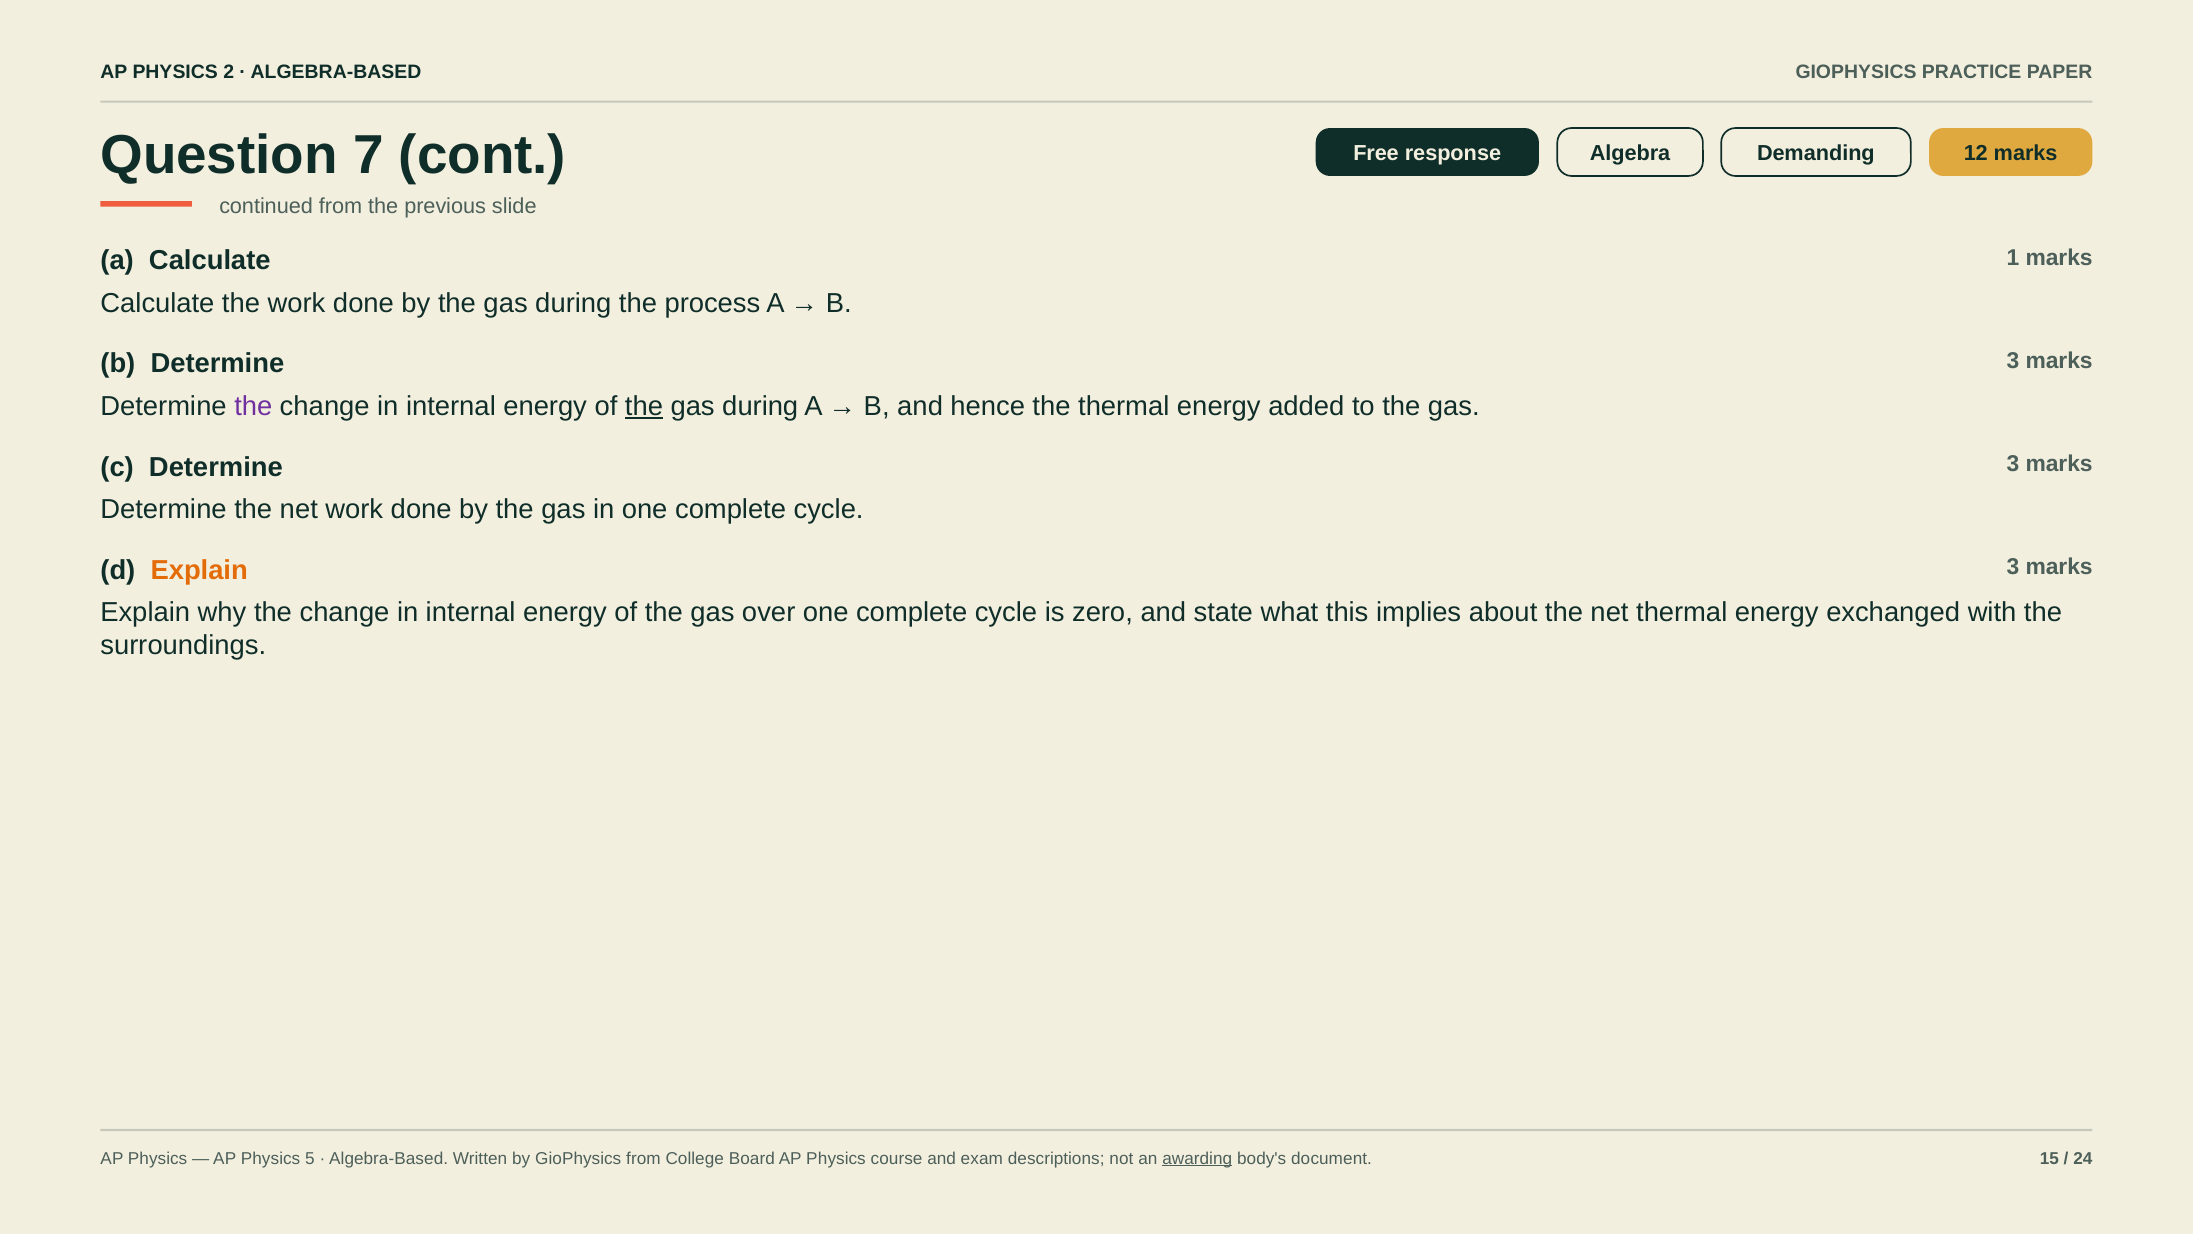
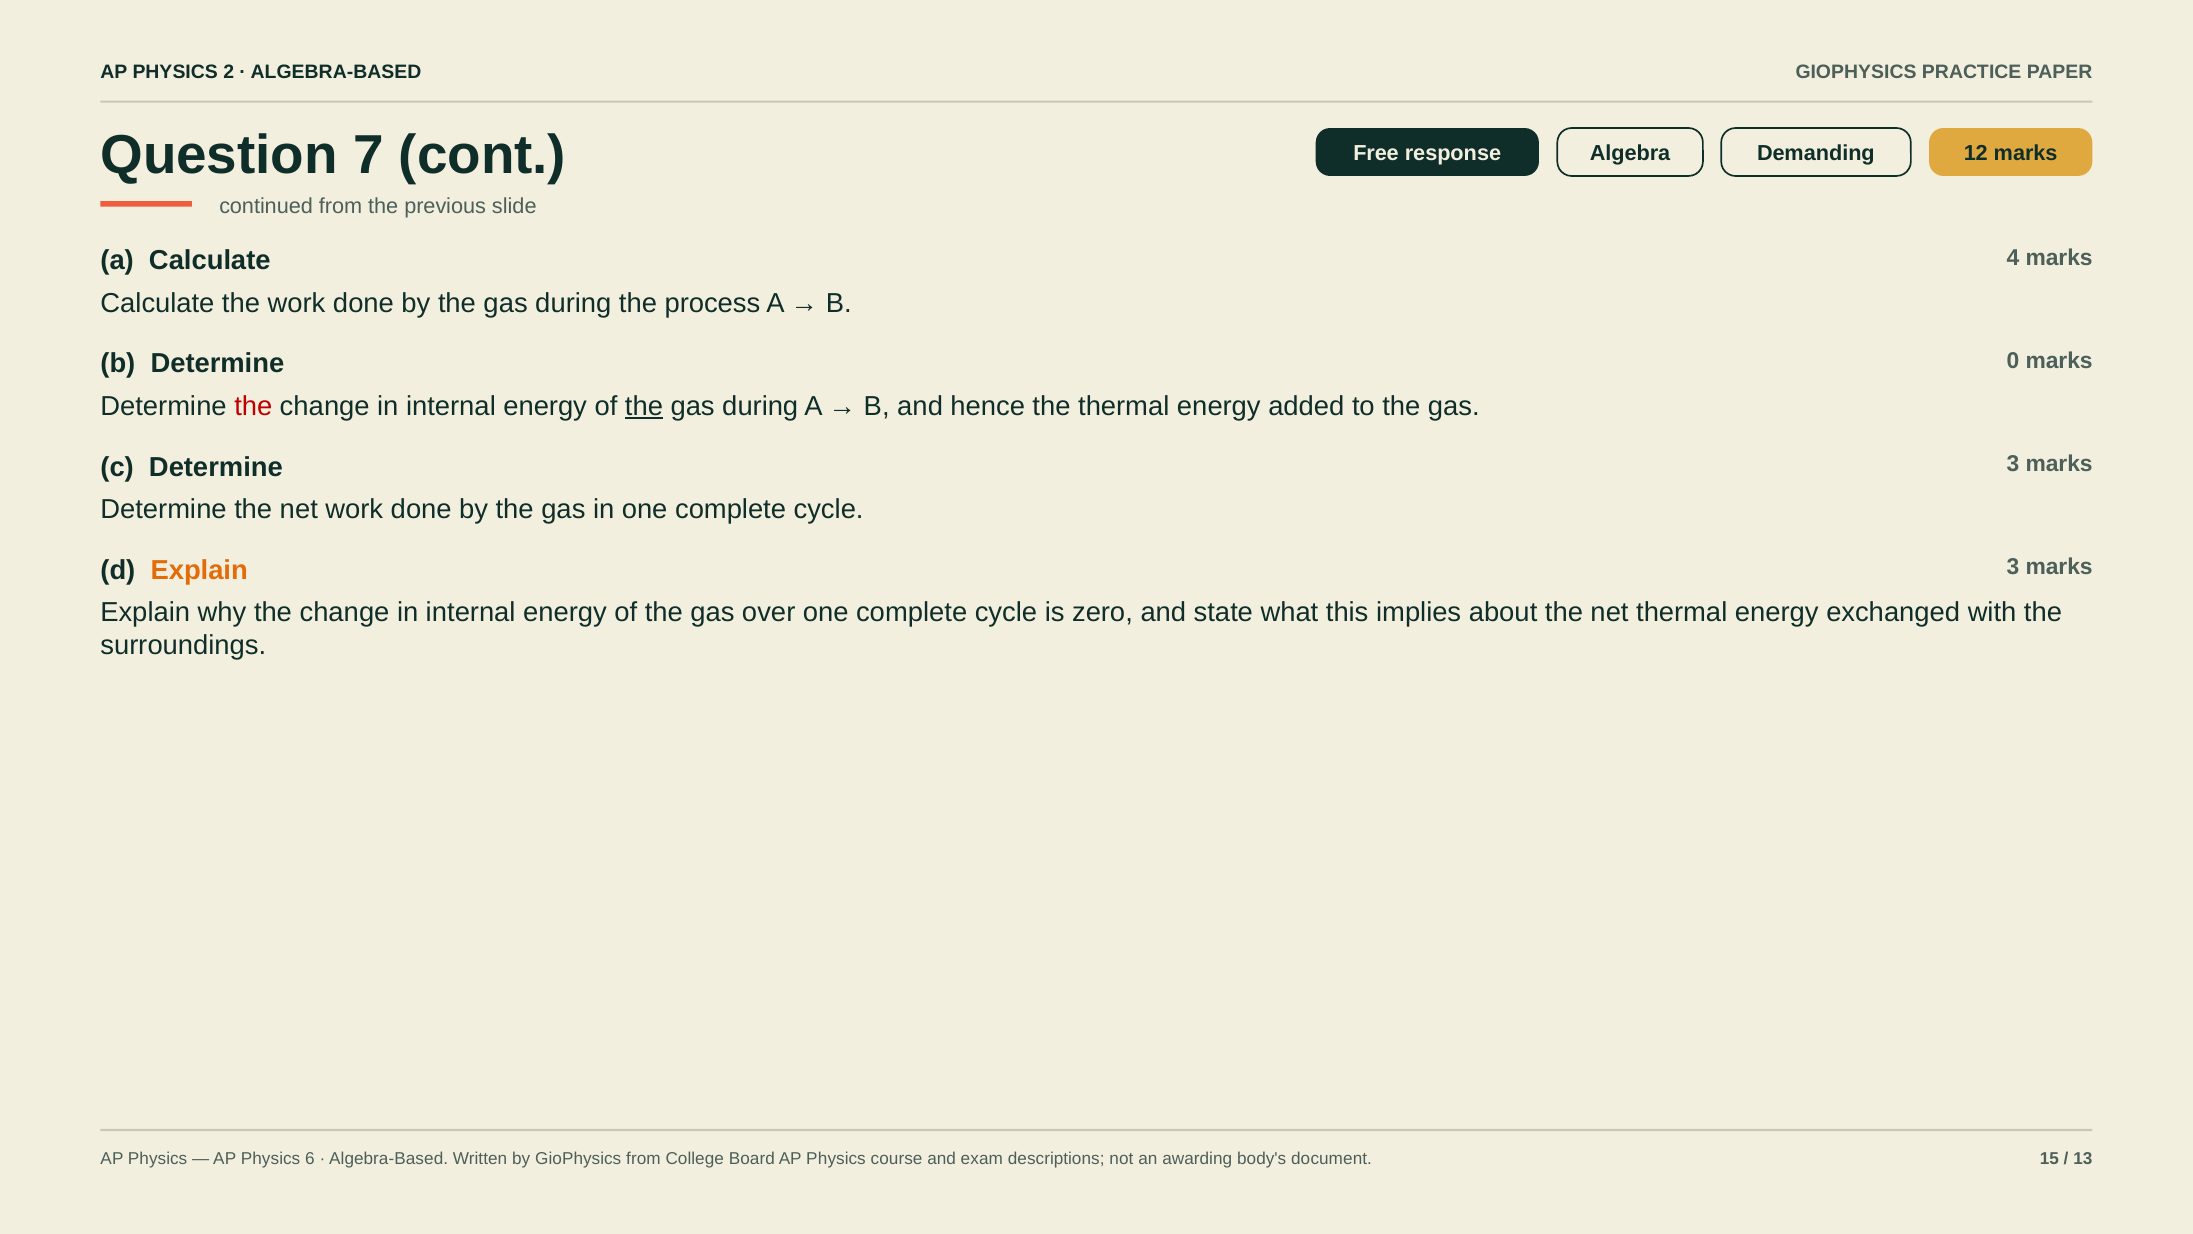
1: 1 -> 4
b Determine 3: 3 -> 0
the at (253, 406) colour: purple -> red
5: 5 -> 6
awarding underline: present -> none
24: 24 -> 13
